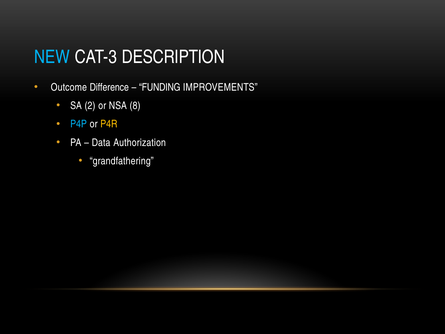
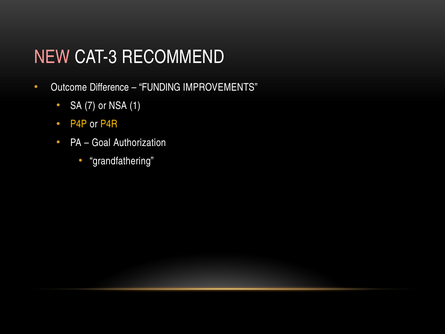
NEW colour: light blue -> pink
DESCRIPTION: DESCRIPTION -> RECOMMEND
2: 2 -> 7
8: 8 -> 1
P4P colour: light blue -> yellow
Data: Data -> Goal
